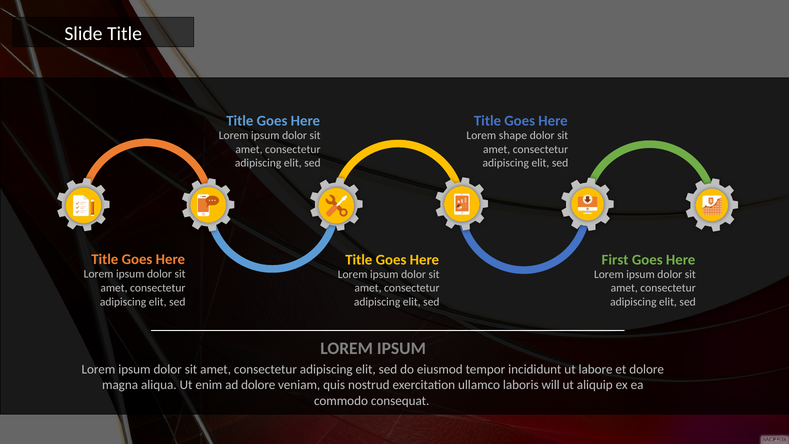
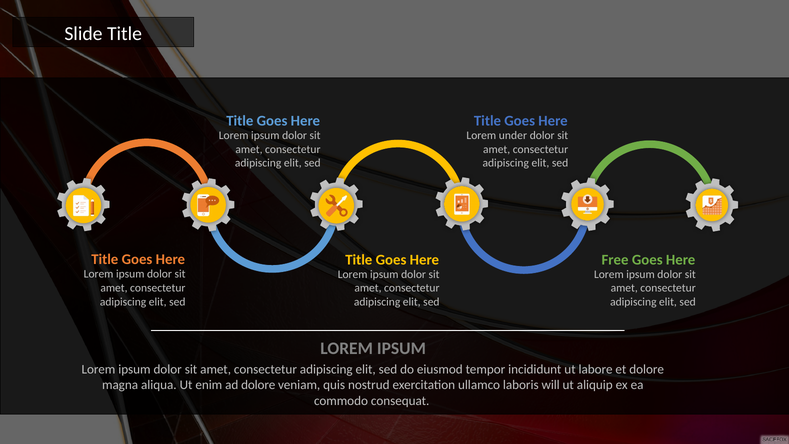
shape: shape -> under
First: First -> Free
